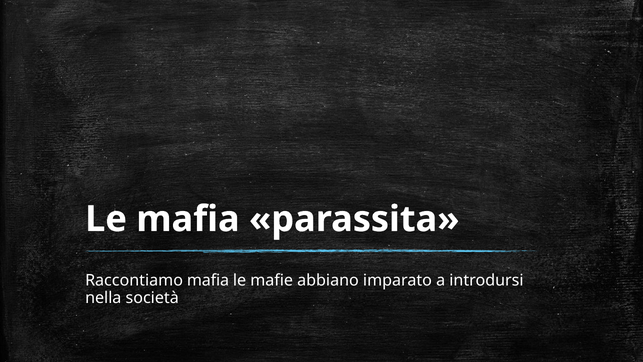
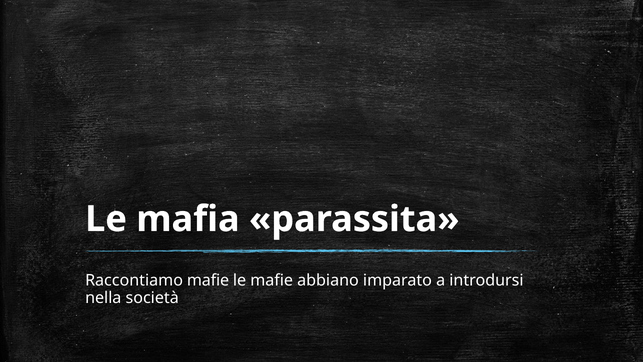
Raccontiamo mafia: mafia -> mafie
